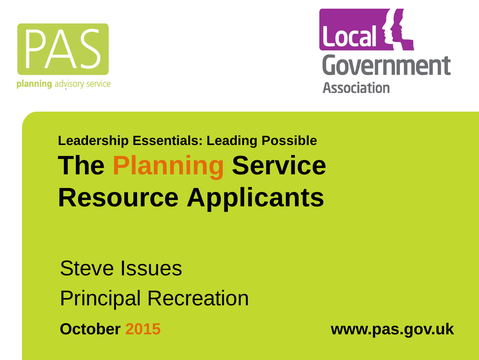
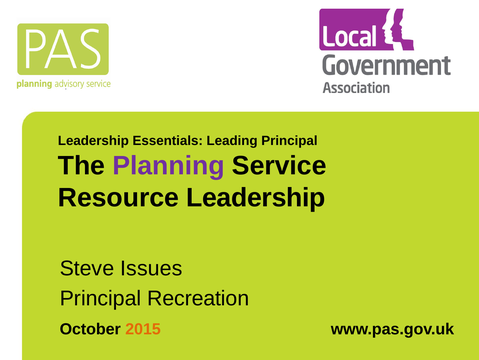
Leading Possible: Possible -> Principal
Planning colour: orange -> purple
Resource Applicants: Applicants -> Leadership
